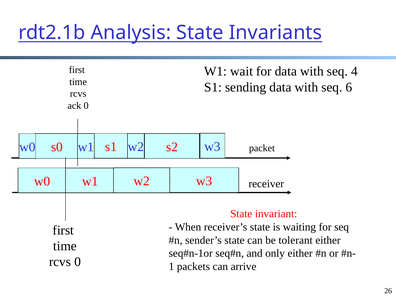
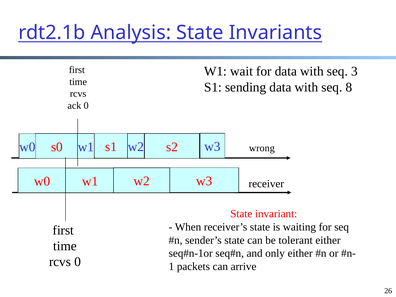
4: 4 -> 3
6: 6 -> 8
packet: packet -> wrong
